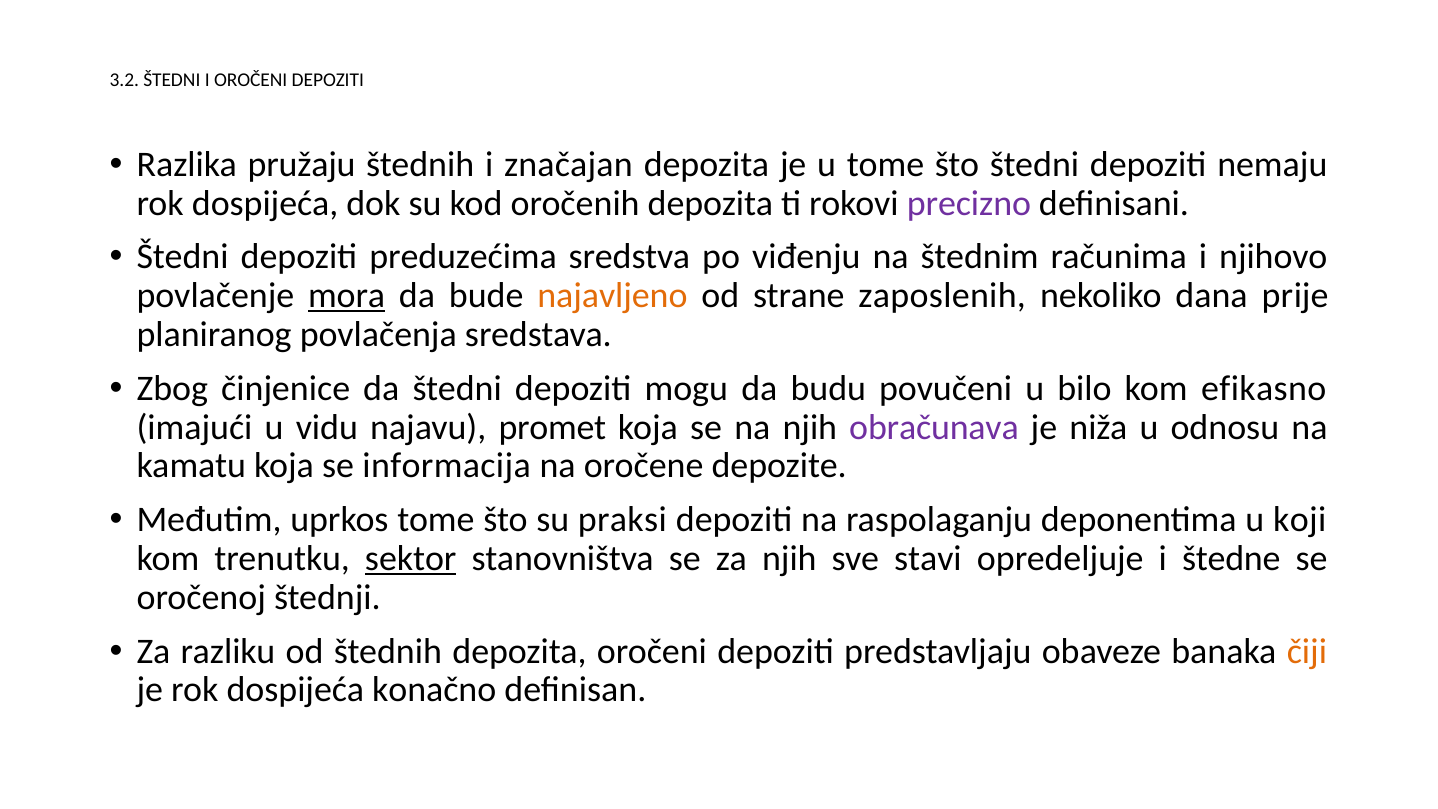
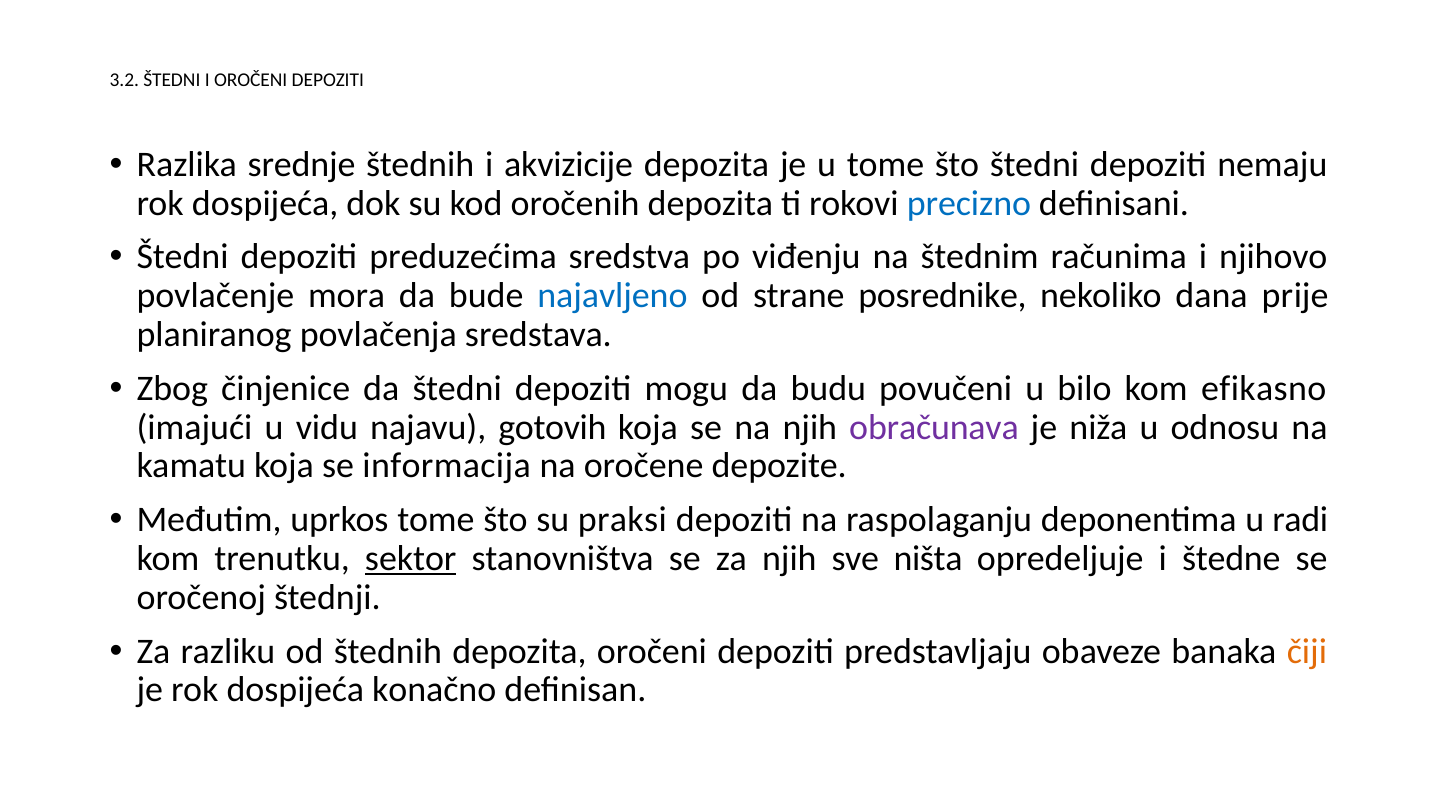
pružaju: pružaju -> srednje
značajan: značajan -> akvizicije
precizno colour: purple -> blue
mora underline: present -> none
najavljeno colour: orange -> blue
zaposlenih: zaposlenih -> posrednike
promet: promet -> gotovih
koji: koji -> radi
stavi: stavi -> ništa
